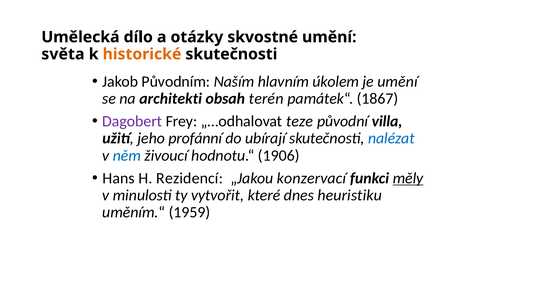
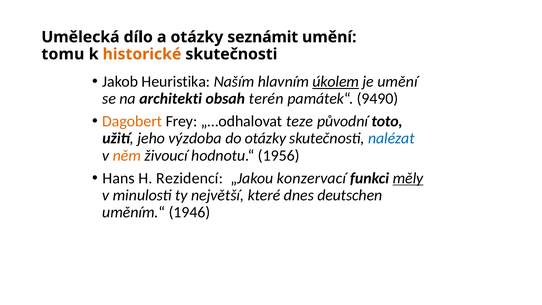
skvostné: skvostné -> seznámit
světa: světa -> tomu
Původním: Původním -> Heuristika
úkolem underline: none -> present
1867: 1867 -> 9490
Dagobert colour: purple -> orange
villa: villa -> toto
profánní: profánní -> výzdoba
do ubírají: ubírají -> otázky
něm colour: blue -> orange
1906: 1906 -> 1956
vytvořit: vytvořit -> největší
heuristiku: heuristiku -> deutschen
1959: 1959 -> 1946
